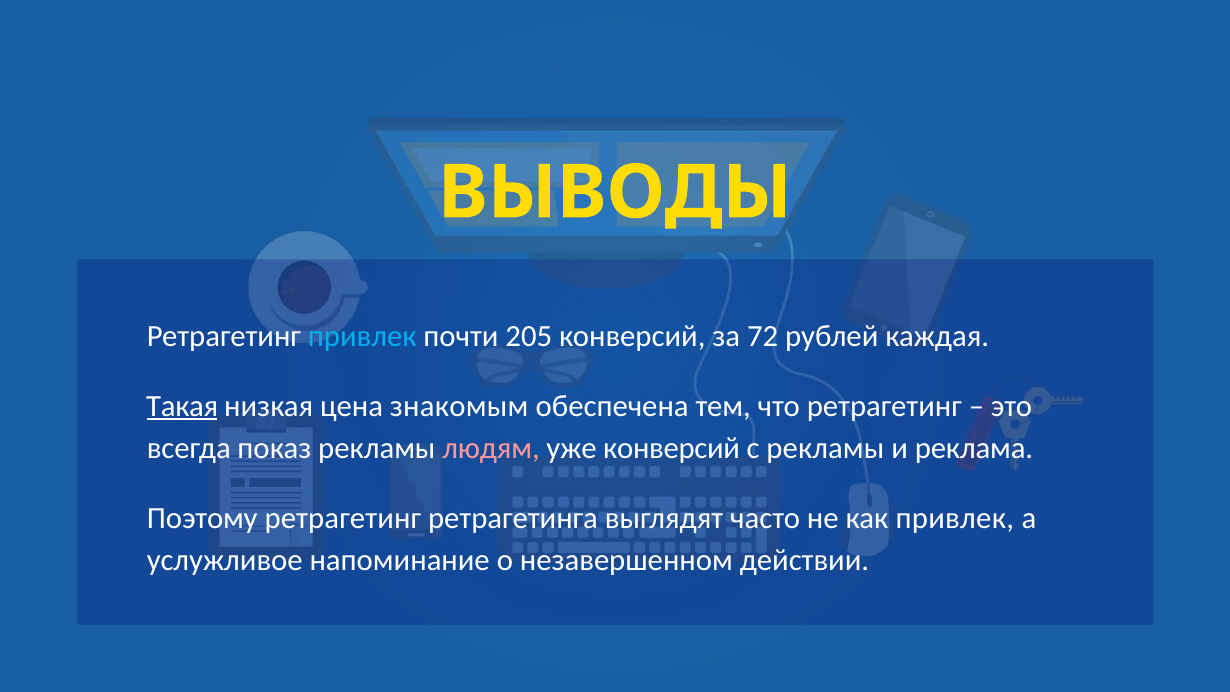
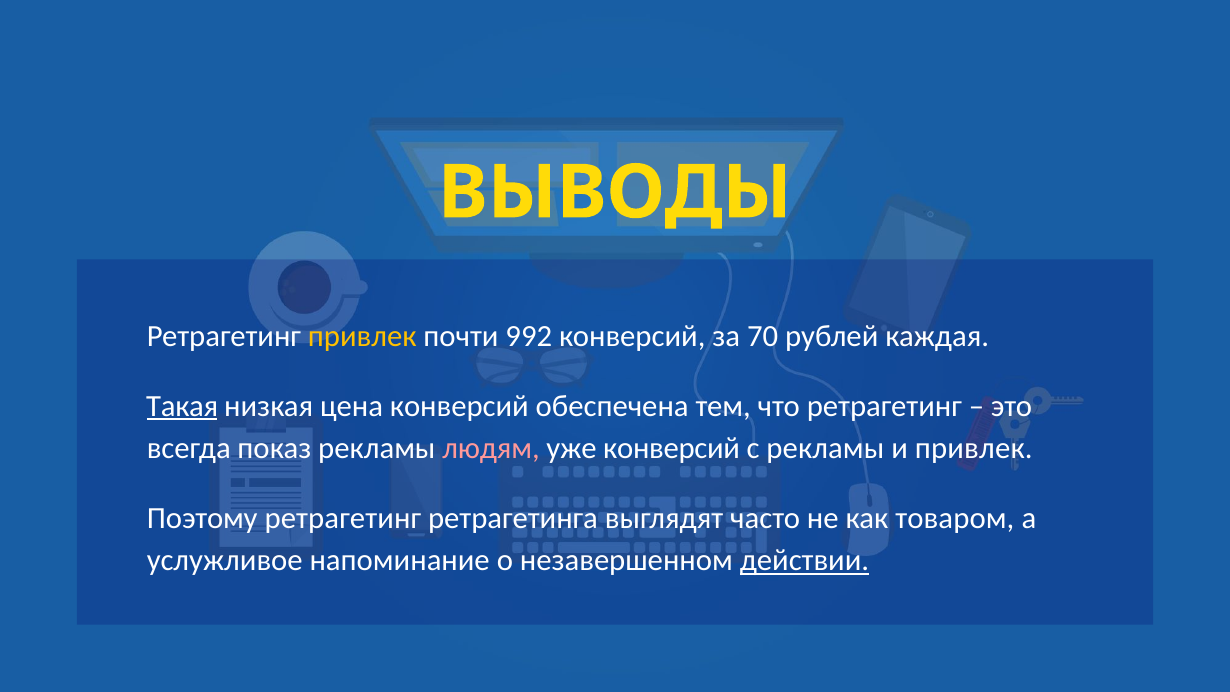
привлек at (362, 336) colour: light blue -> yellow
205: 205 -> 992
72: 72 -> 70
цена знакомым: знакомым -> конверсий
и реклама: реклама -> привлек
как привлек: привлек -> товаром
действии underline: none -> present
